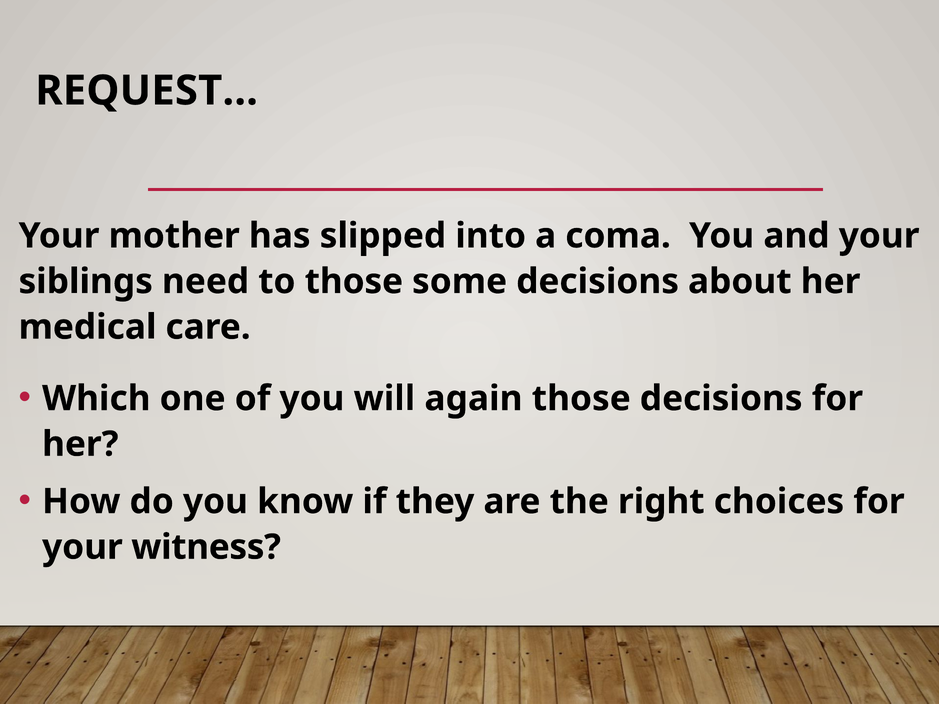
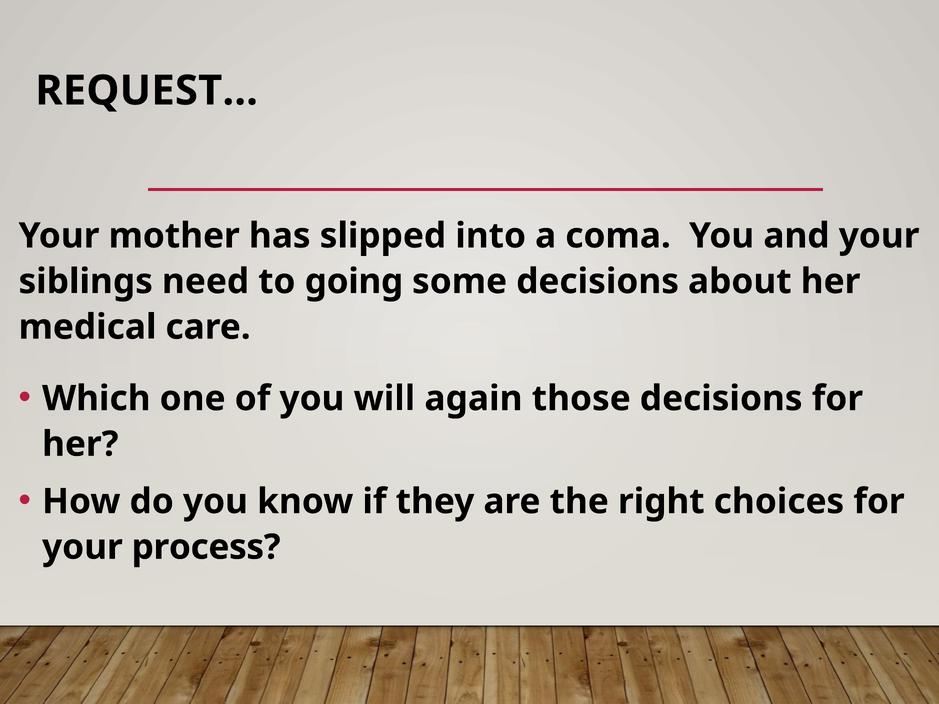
to those: those -> going
witness: witness -> process
